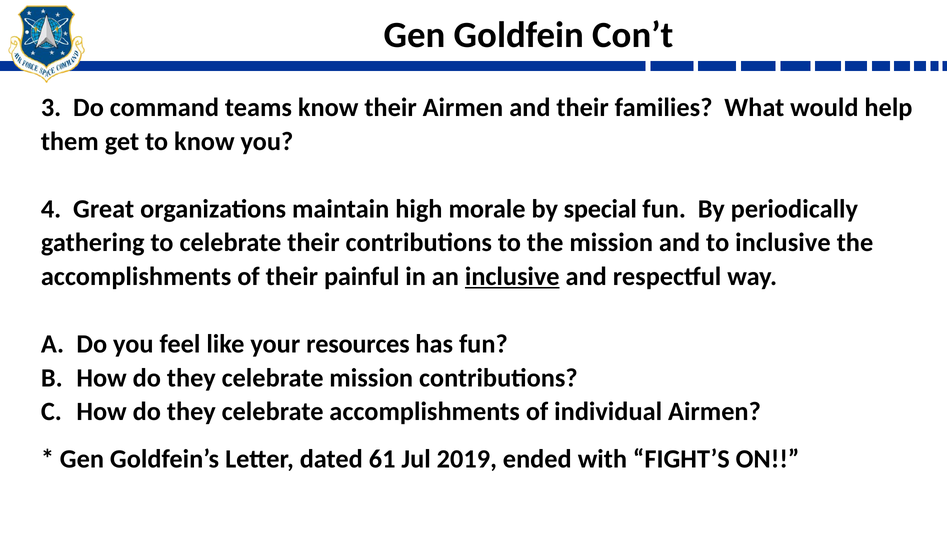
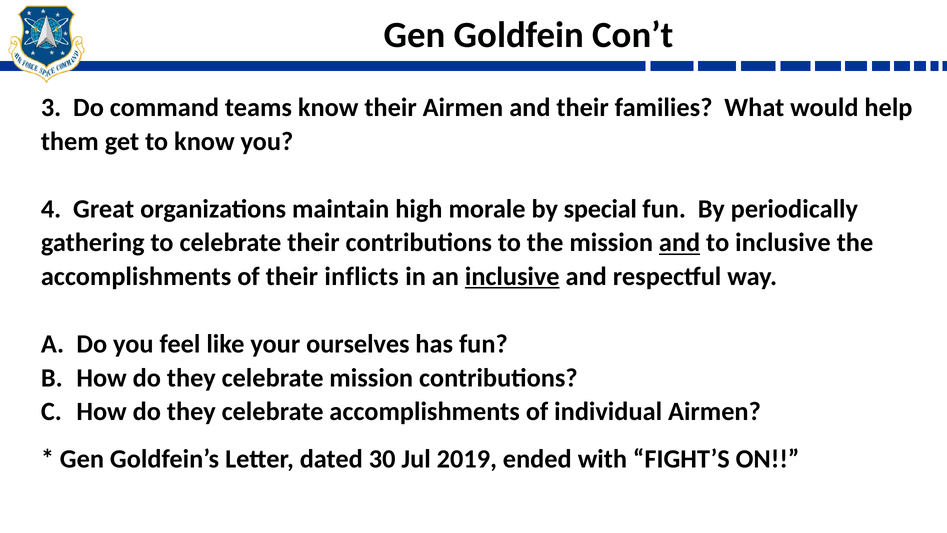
and at (680, 243) underline: none -> present
painful: painful -> inflicts
resources: resources -> ourselves
61: 61 -> 30
